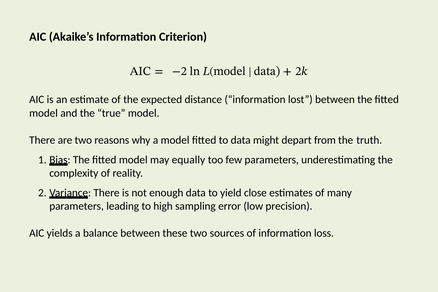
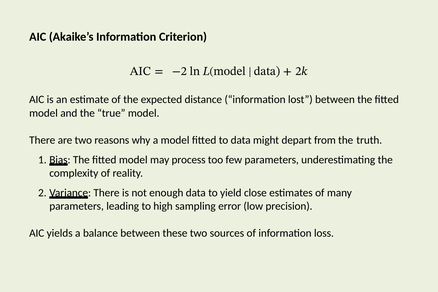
equally: equally -> process
